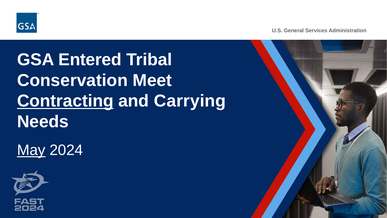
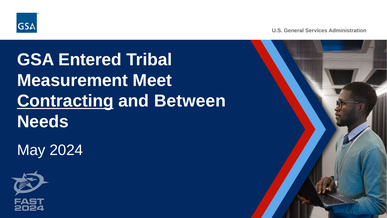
Conservation: Conservation -> Measurement
Carrying: Carrying -> Between
May underline: present -> none
